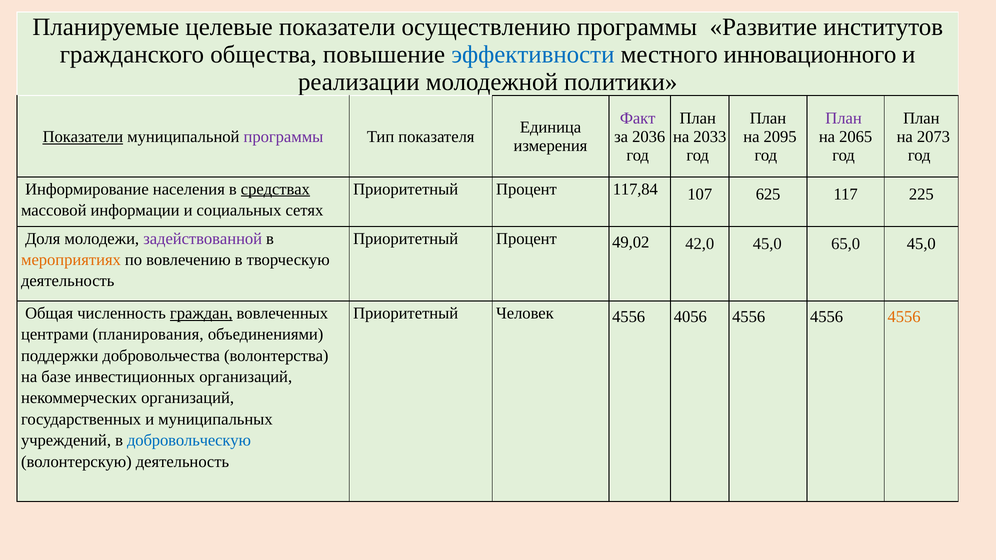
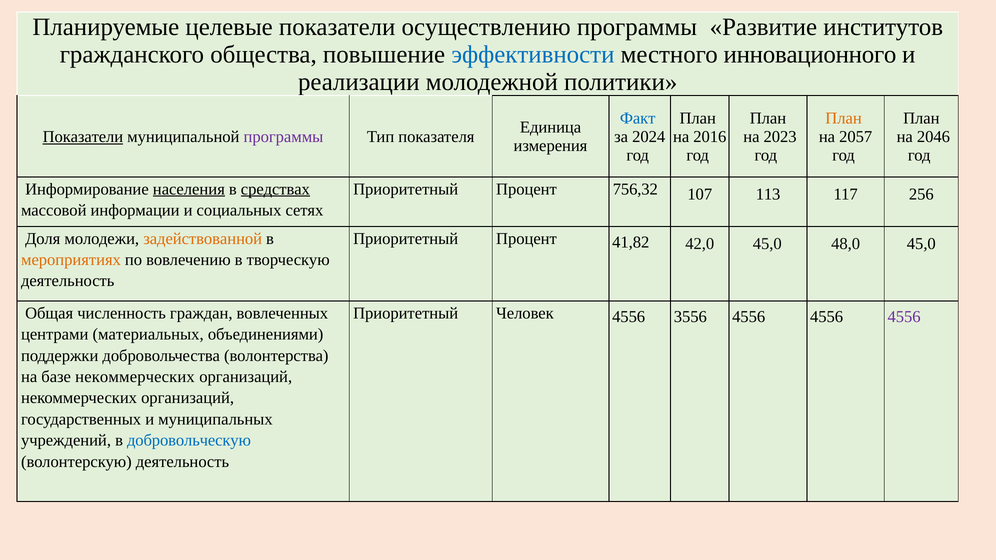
Факт colour: purple -> blue
План at (844, 118) colour: purple -> orange
2036: 2036 -> 2024
2033: 2033 -> 2016
2095: 2095 -> 2023
2065: 2065 -> 2057
2073: 2073 -> 2046
населения underline: none -> present
117,84: 117,84 -> 756,32
625: 625 -> 113
225: 225 -> 256
задействованной colour: purple -> orange
49,02: 49,02 -> 41,82
65,0: 65,0 -> 48,0
граждан underline: present -> none
4056: 4056 -> 3556
4556 at (904, 317) colour: orange -> purple
планирования: планирования -> материальных
базе инвестиционных: инвестиционных -> некоммерческих
